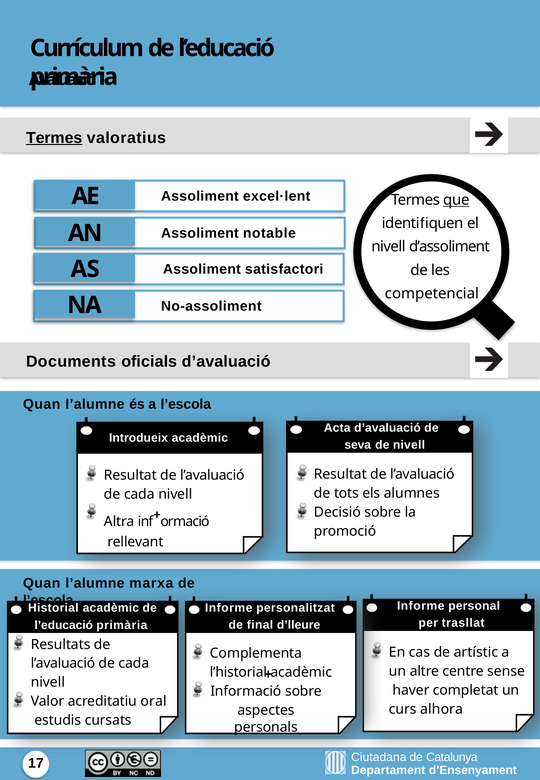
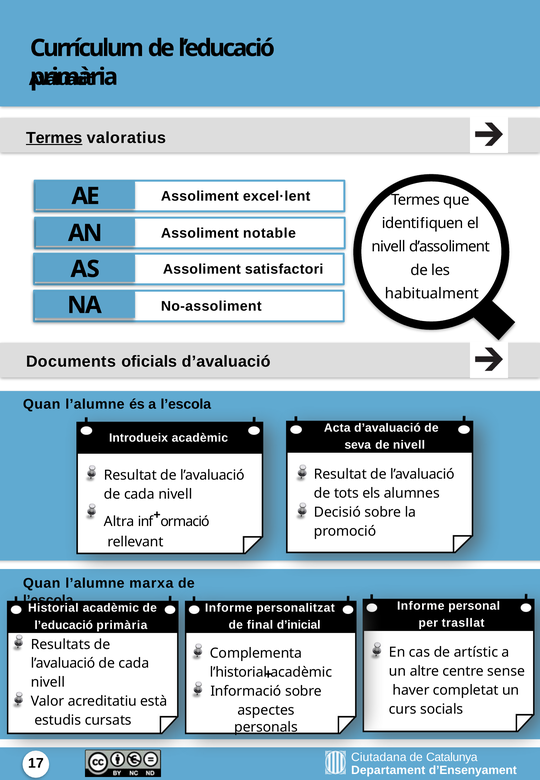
que underline: present -> none
competencial: competencial -> habitualment
d’lleure: d’lleure -> d’inicial
oral: oral -> està
alhora: alhora -> socials
